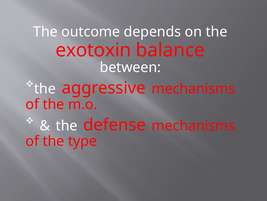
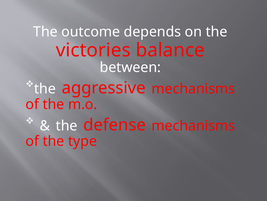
exotoxin: exotoxin -> victories
